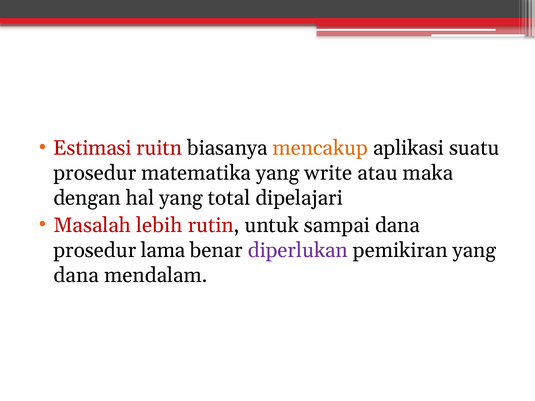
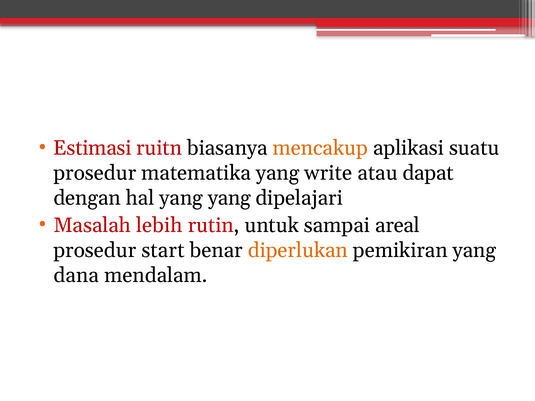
maka: maka -> dapat
yang total: total -> yang
sampai dana: dana -> areal
lama: lama -> start
diperlukan colour: purple -> orange
